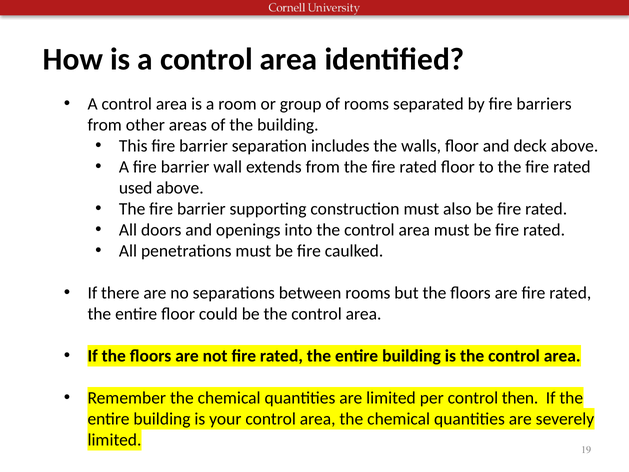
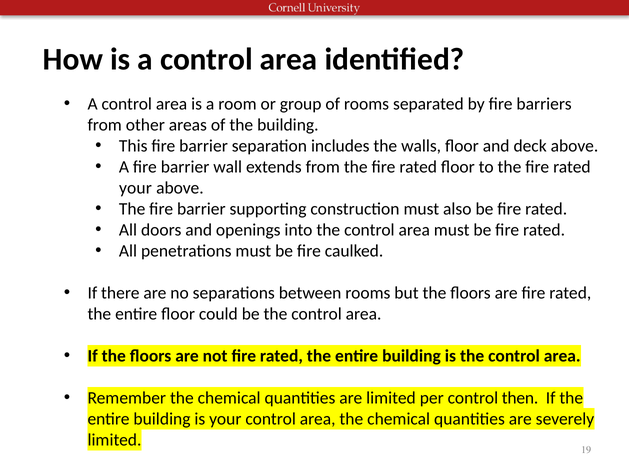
used at (136, 188): used -> your
